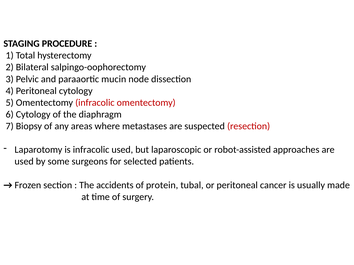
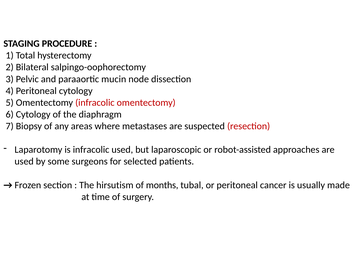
accidents: accidents -> hirsutism
protein: protein -> months
